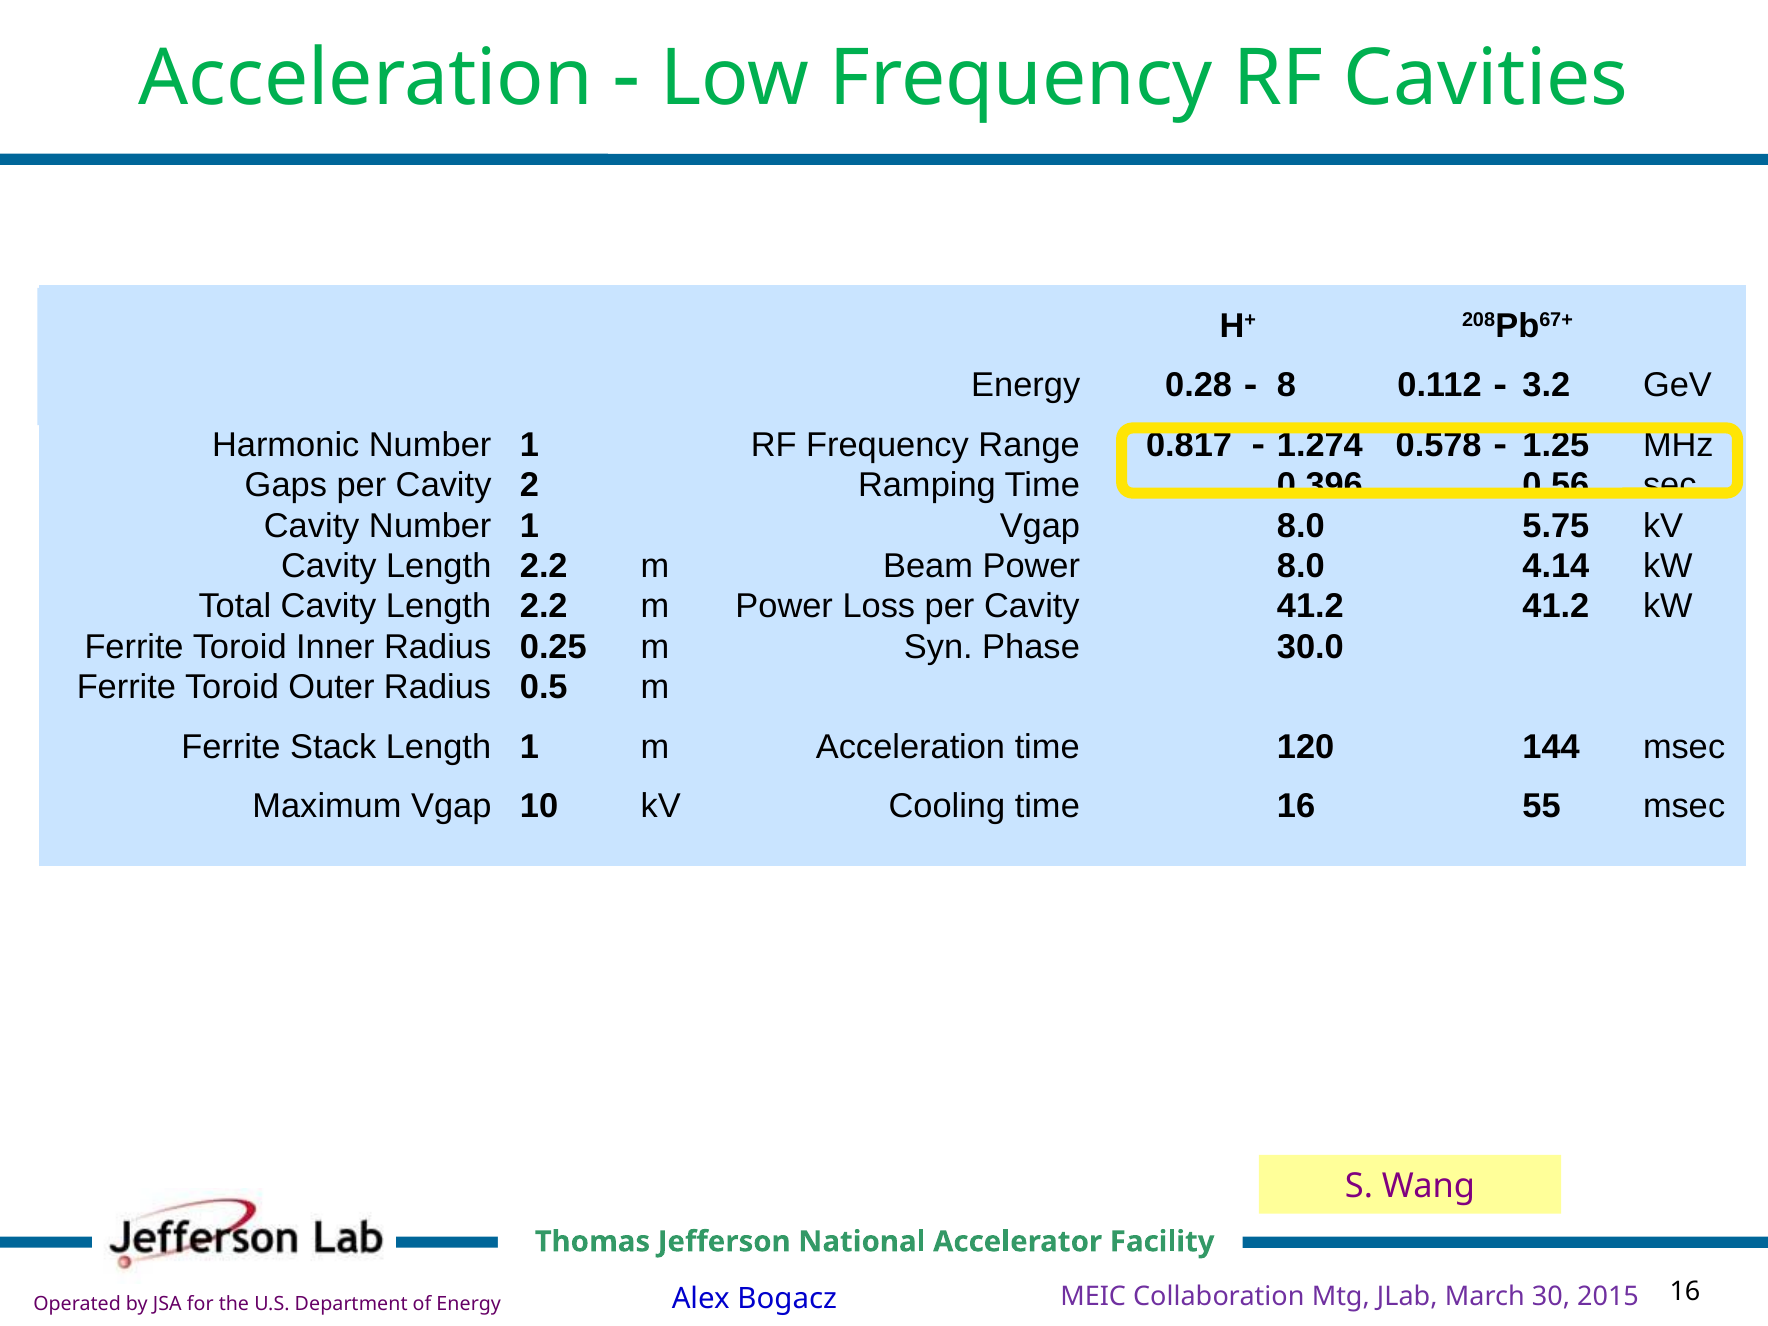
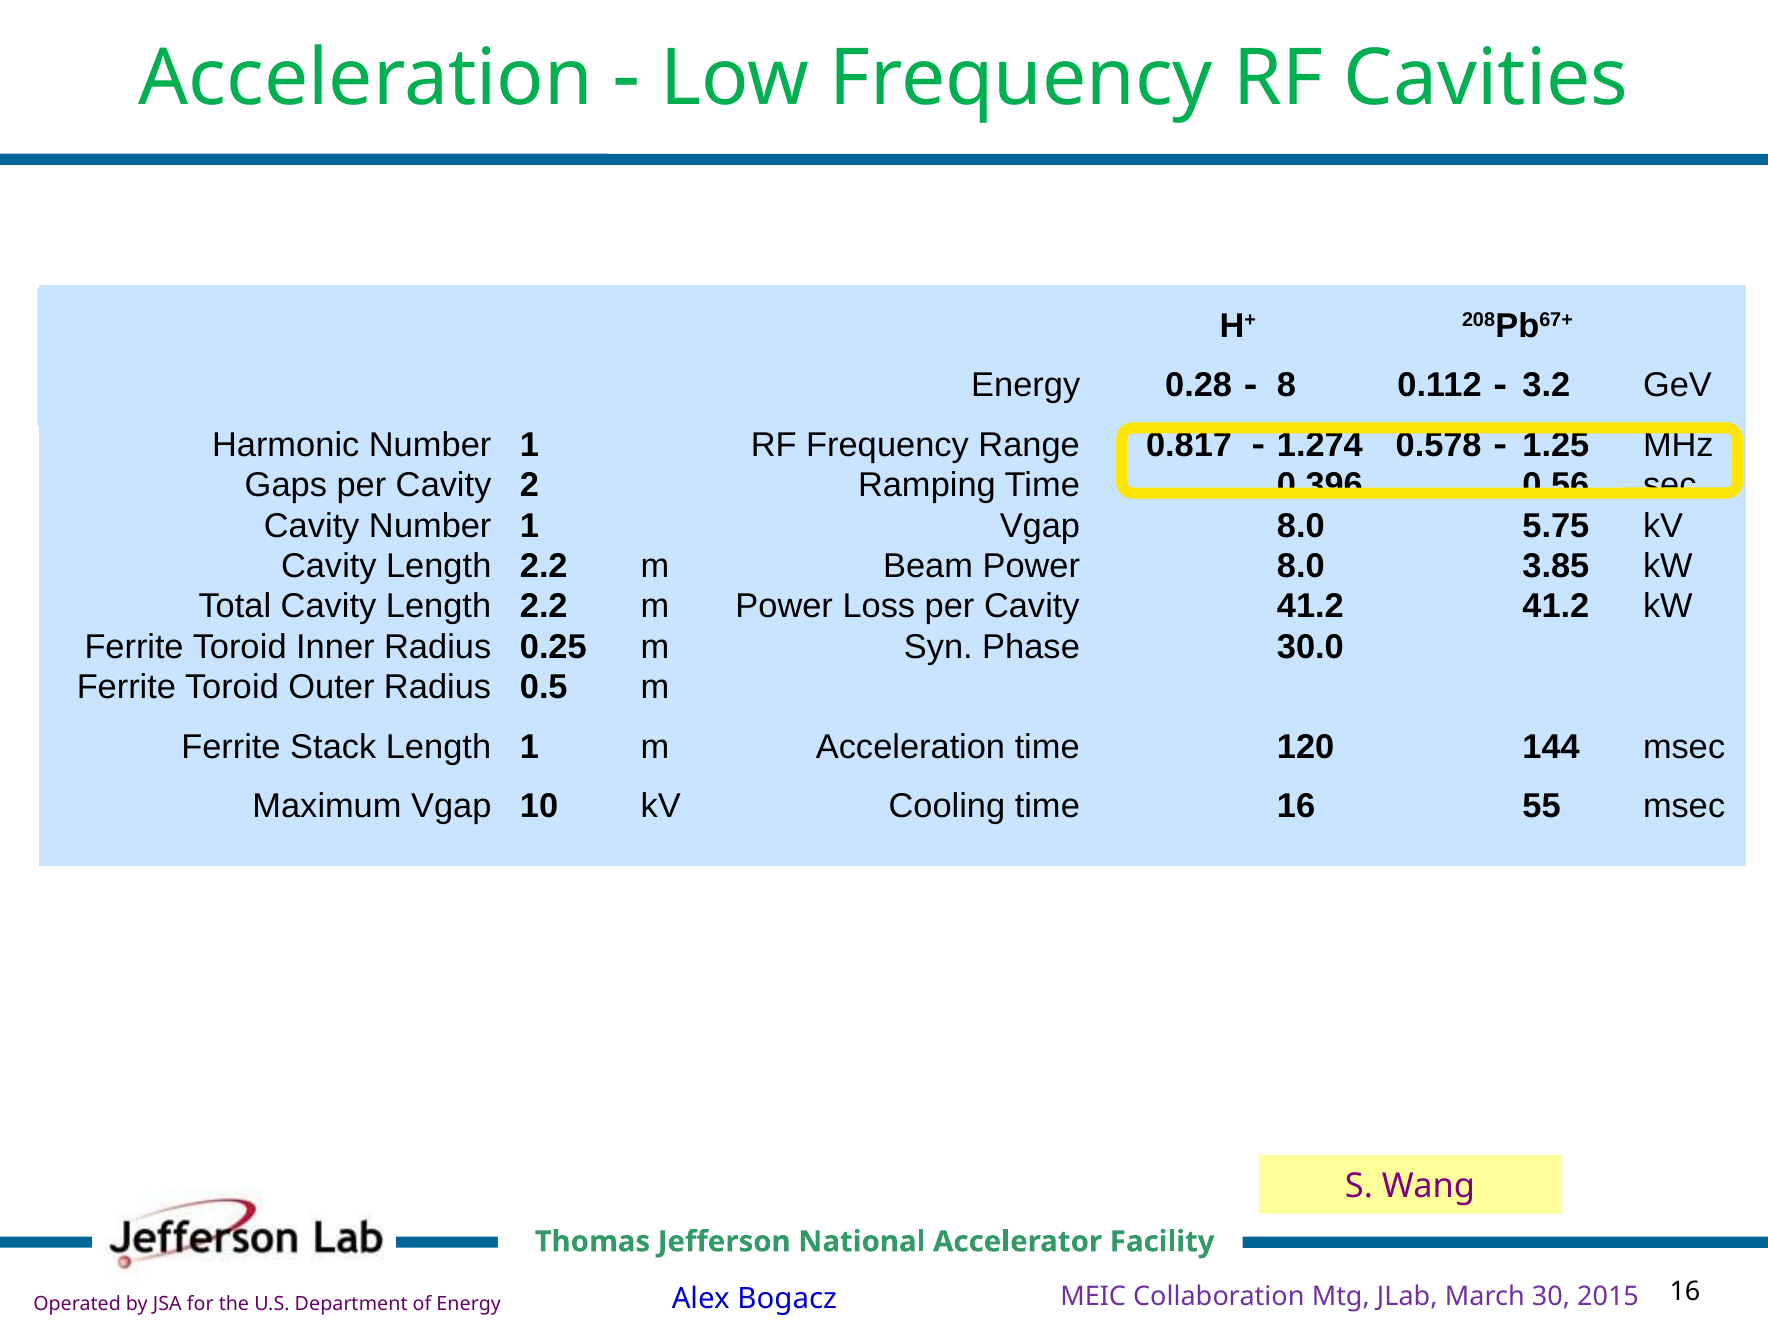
4.14: 4.14 -> 3.85
